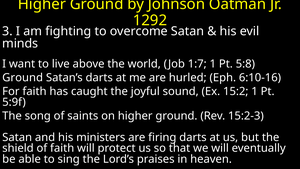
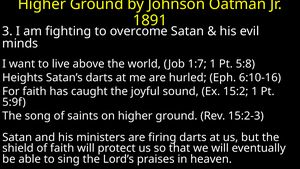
1292: 1292 -> 1891
Ground at (23, 77): Ground -> Heights
